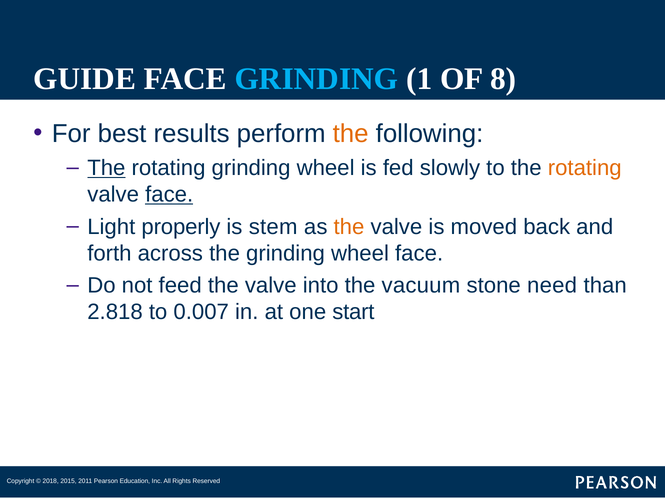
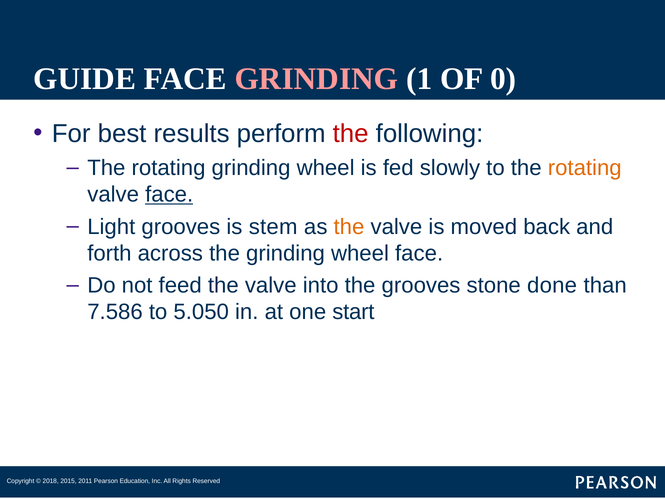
GRINDING at (316, 79) colour: light blue -> pink
8: 8 -> 0
the at (351, 134) colour: orange -> red
The at (106, 168) underline: present -> none
Light properly: properly -> grooves
the vacuum: vacuum -> grooves
need: need -> done
2.818: 2.818 -> 7.586
0.007: 0.007 -> 5.050
